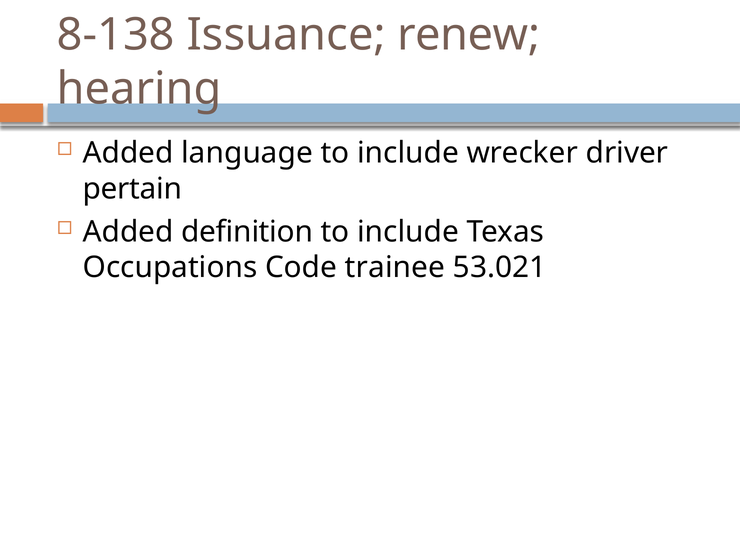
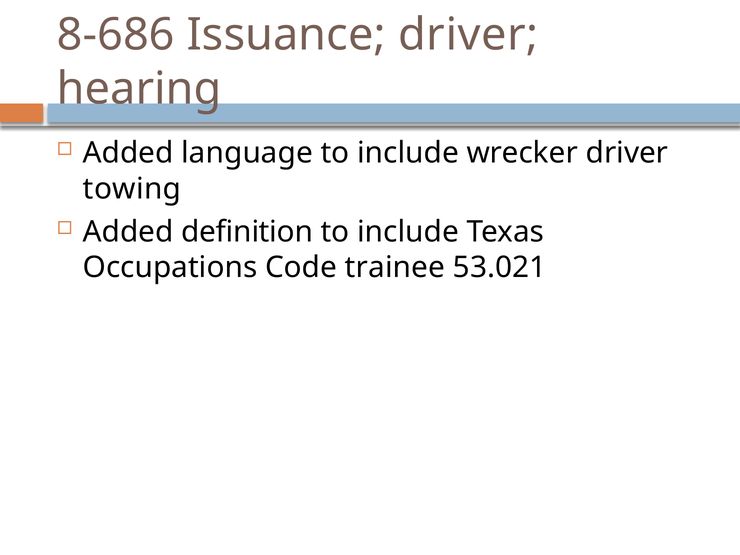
8-138: 8-138 -> 8-686
Issuance renew: renew -> driver
pertain: pertain -> towing
